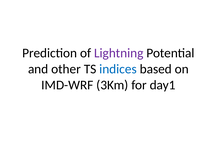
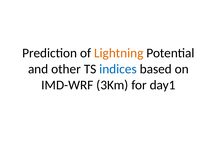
Lightning colour: purple -> orange
